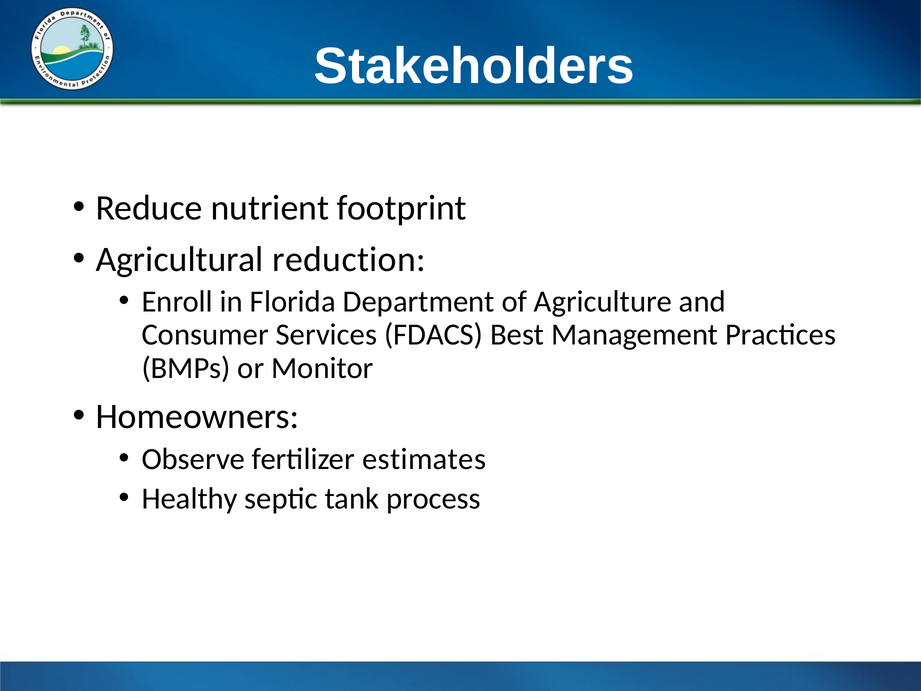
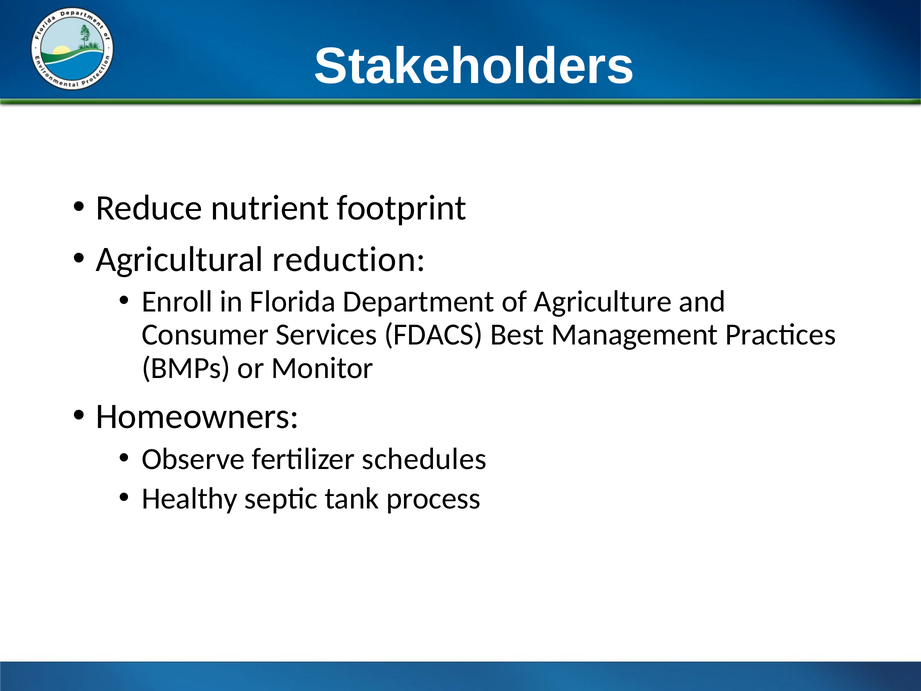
estimates: estimates -> schedules
